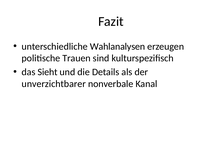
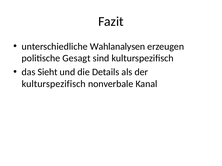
Trauen: Trauen -> Gesagt
unverzichtbarer at (54, 84): unverzichtbarer -> kulturspezifisch
